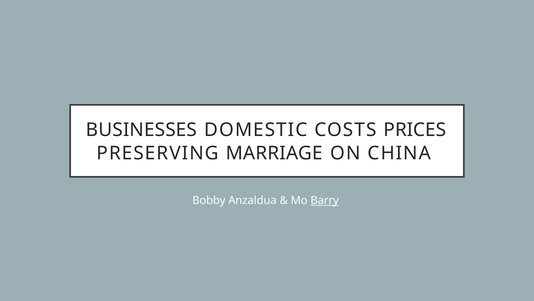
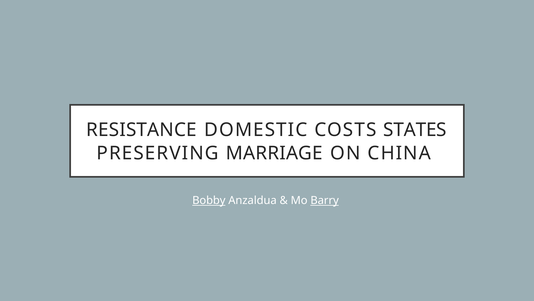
BUSINESSES: BUSINESSES -> RESISTANCE
PRICES: PRICES -> STATES
Bobby underline: none -> present
